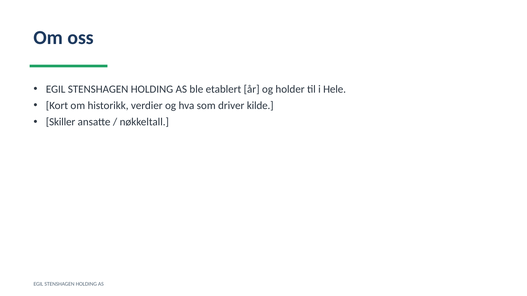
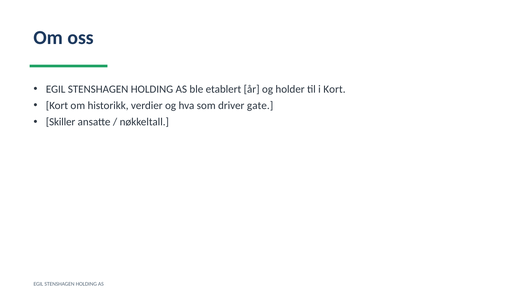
i Hele: Hele -> Kort
kilde: kilde -> gate
